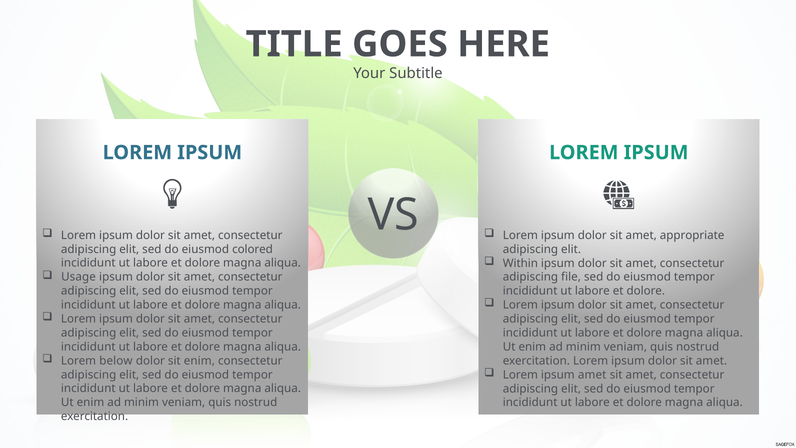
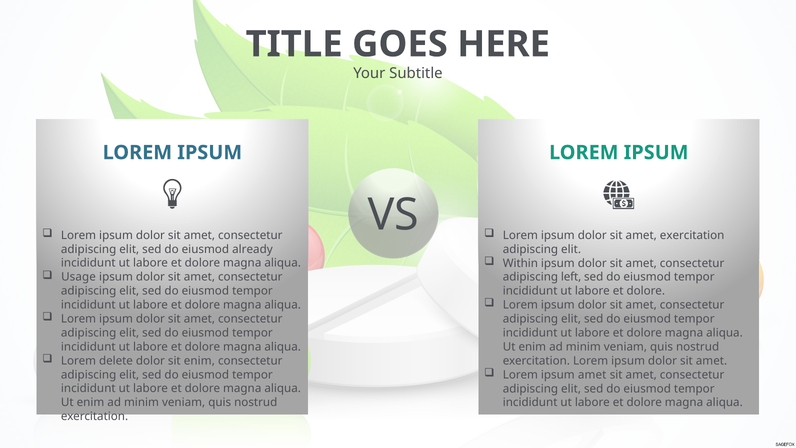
amet appropriate: appropriate -> exercitation
colored: colored -> already
file: file -> left
below: below -> delete
